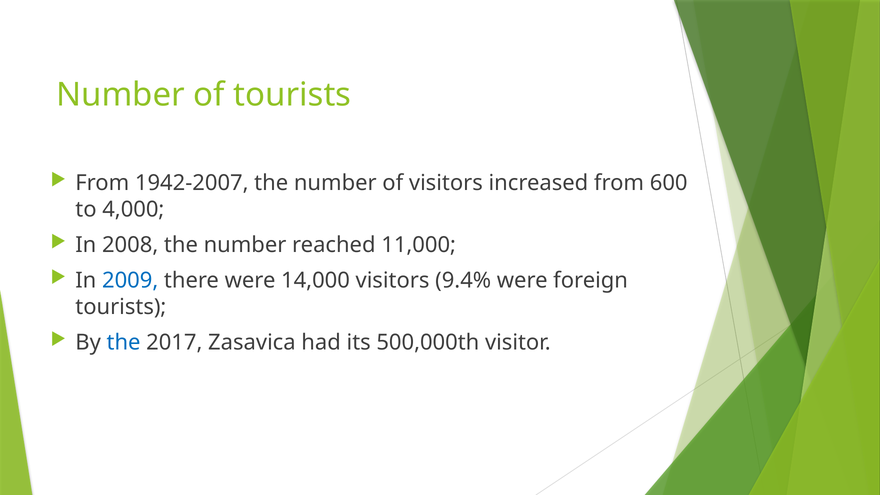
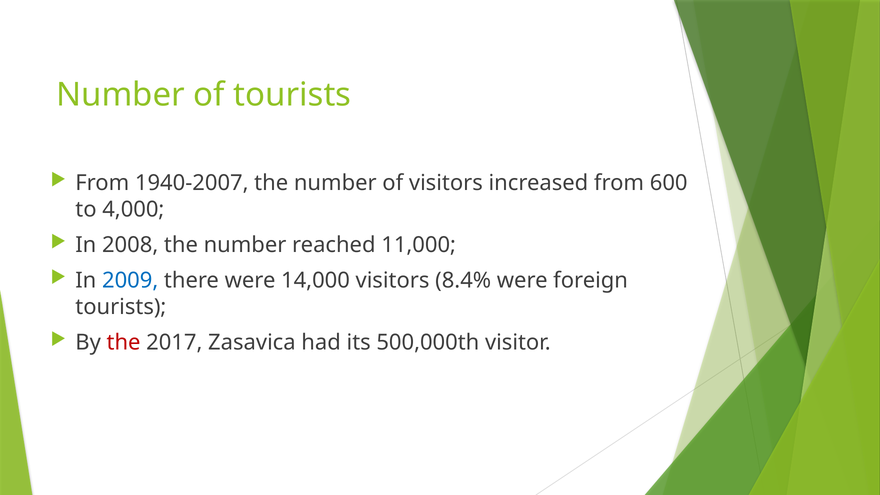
1942-2007: 1942-2007 -> 1940-2007
9.4%: 9.4% -> 8.4%
the at (124, 343) colour: blue -> red
